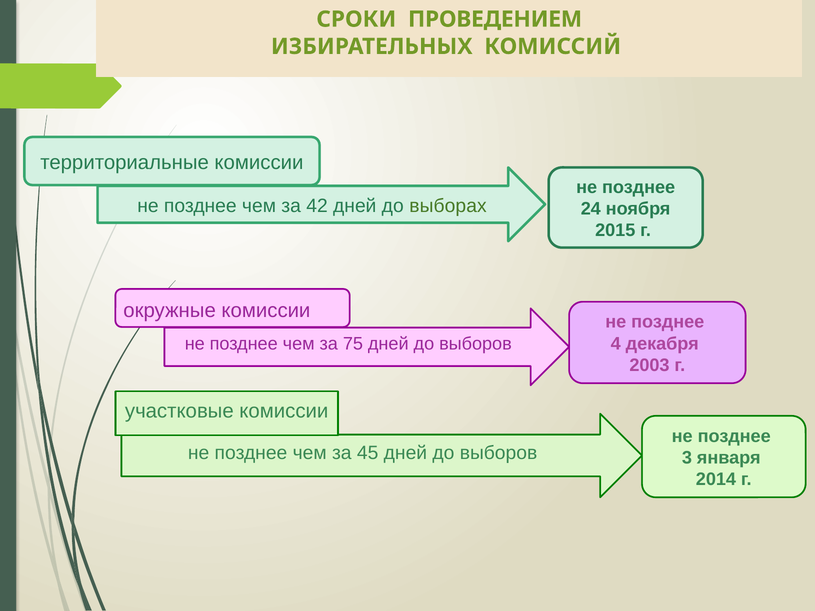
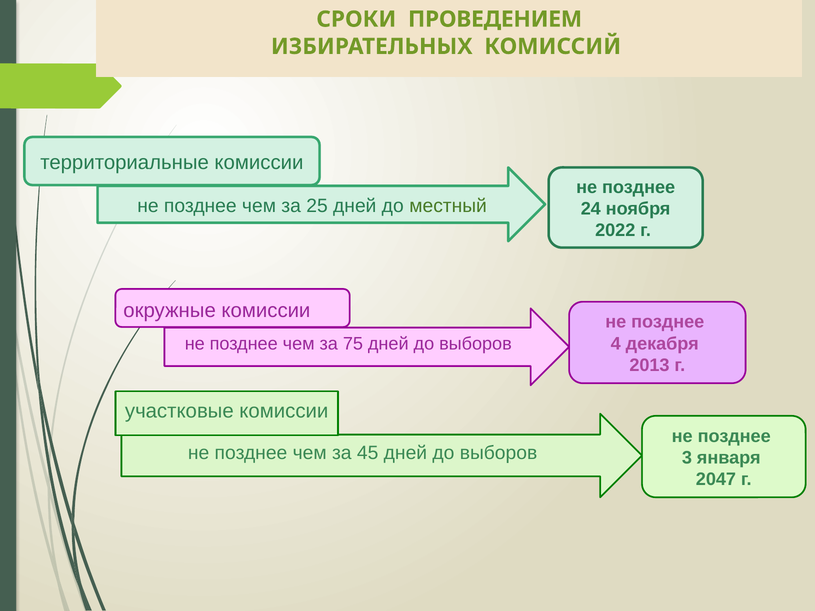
42: 42 -> 25
выборах: выборах -> местный
2015: 2015 -> 2022
2003: 2003 -> 2013
2014: 2014 -> 2047
